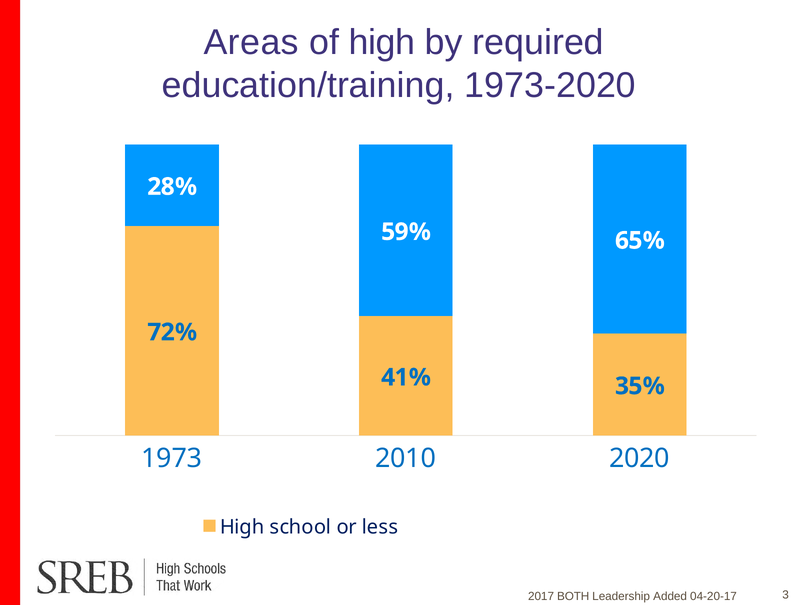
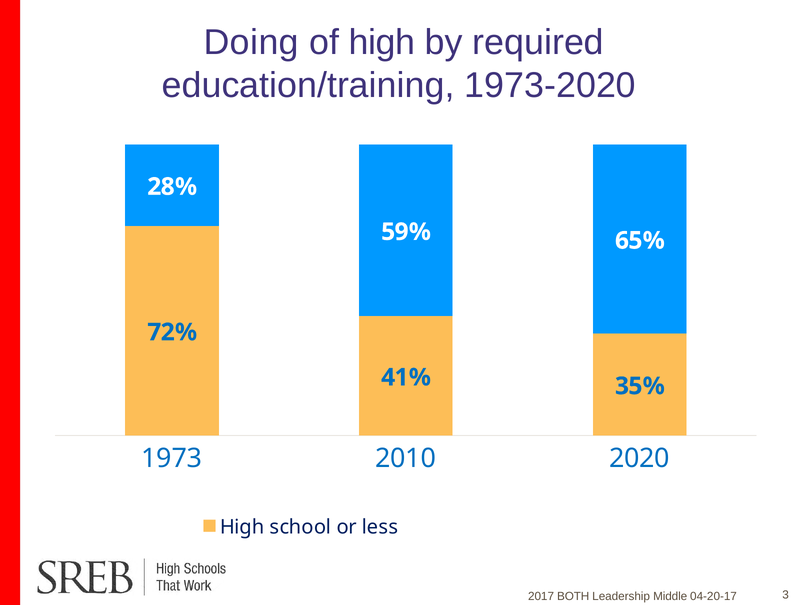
Areas: Areas -> Doing
Added: Added -> Middle
